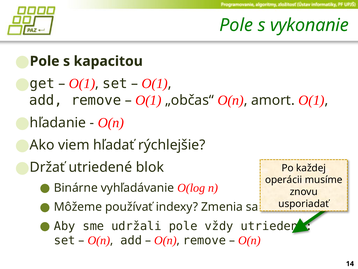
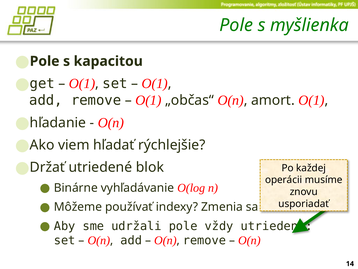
vykonanie: vykonanie -> myšlienka
